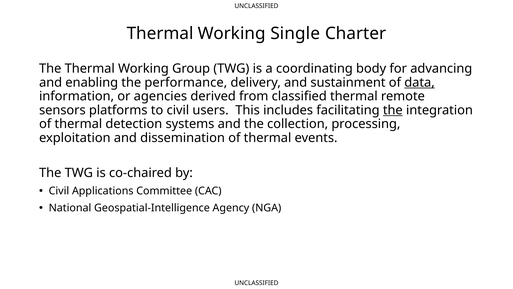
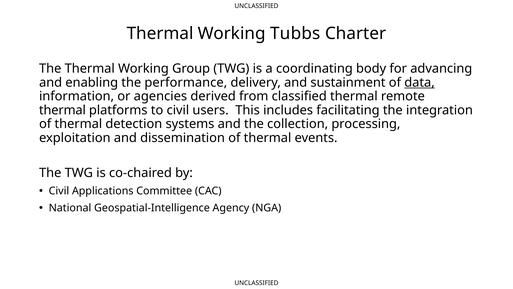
Single: Single -> Tubbs
sensors at (62, 110): sensors -> thermal
the at (393, 110) underline: present -> none
